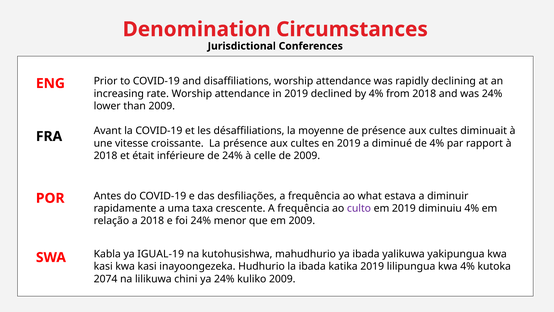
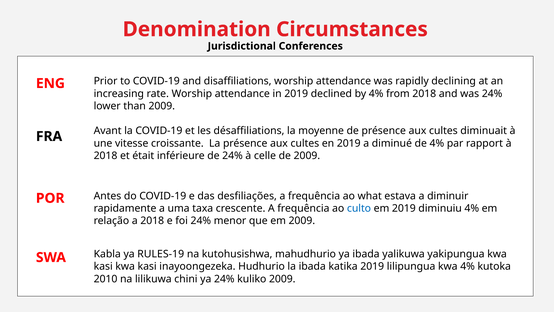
culto colour: purple -> blue
IGUAL-19: IGUAL-19 -> RULES-19
2074: 2074 -> 2010
